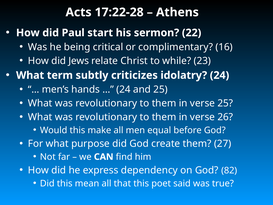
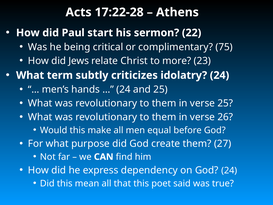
16: 16 -> 75
while: while -> more
God 82: 82 -> 24
